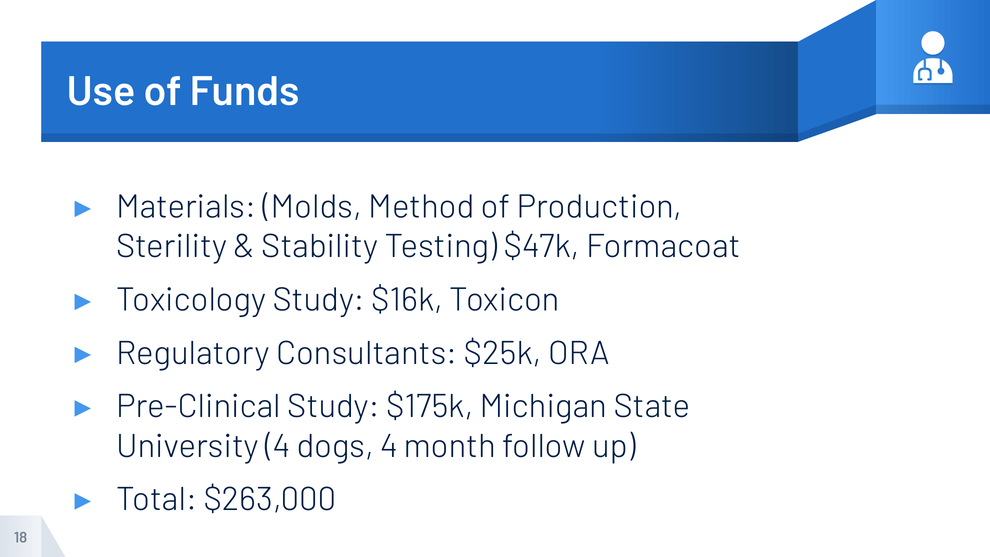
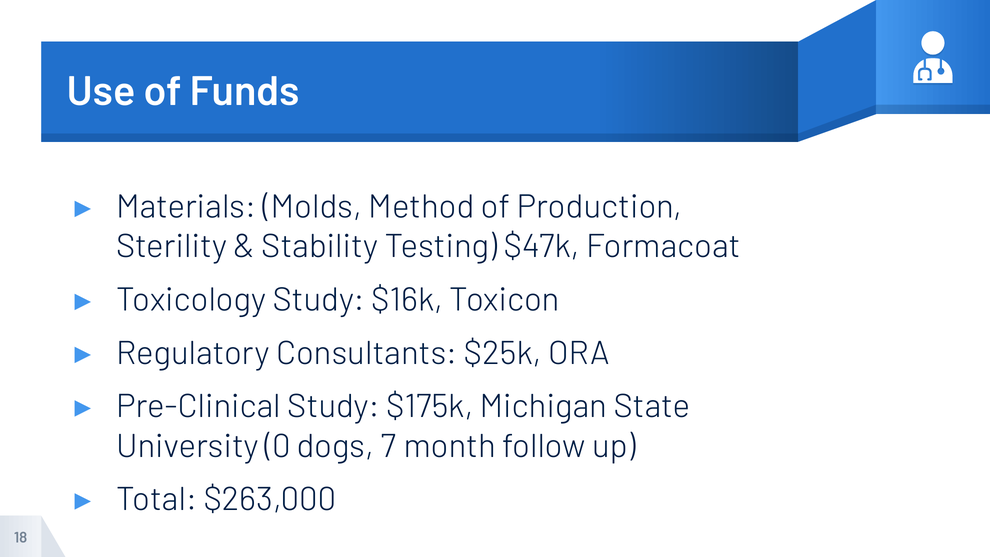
University 4: 4 -> 0
dogs 4: 4 -> 7
